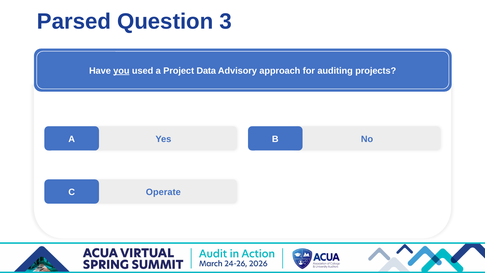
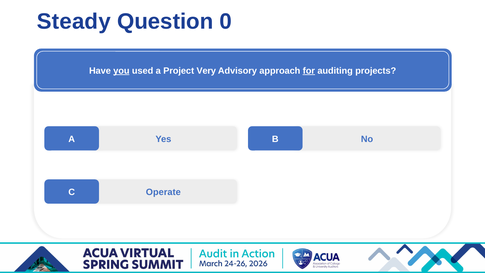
Parsed: Parsed -> Steady
3: 3 -> 0
Data: Data -> Very
for underline: none -> present
